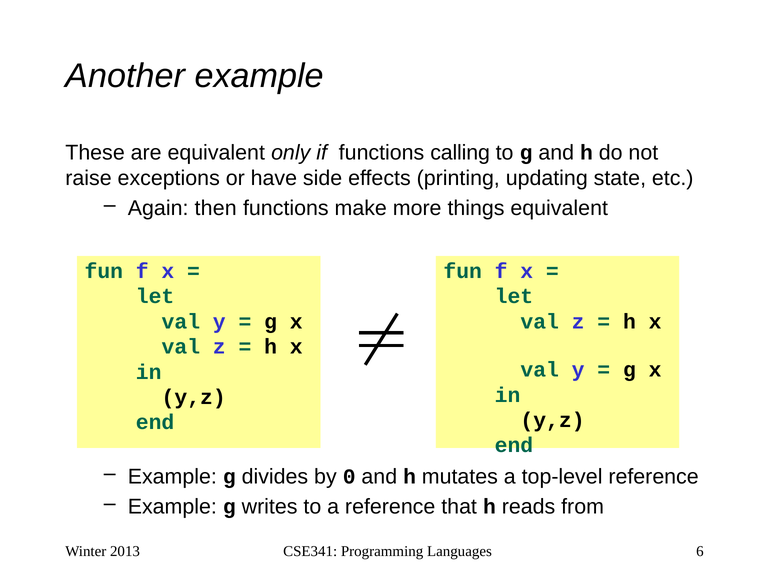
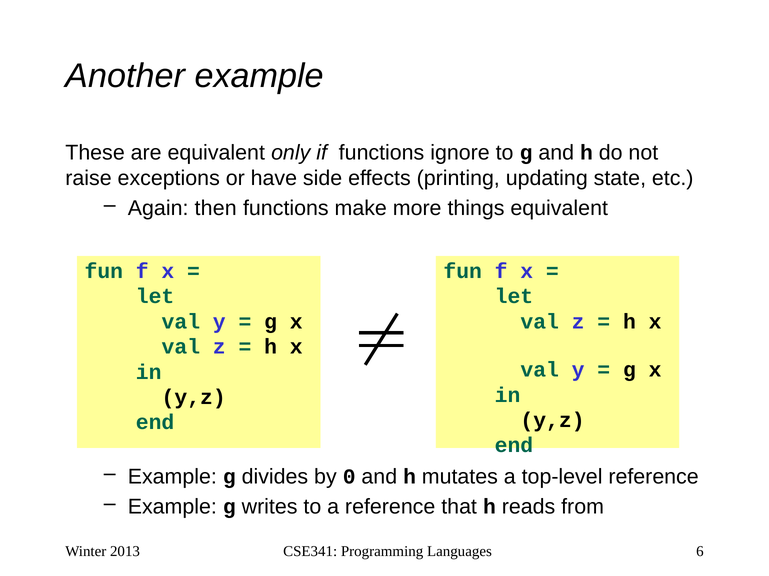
calling: calling -> ignore
